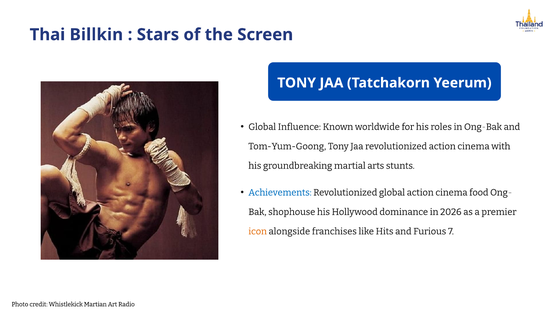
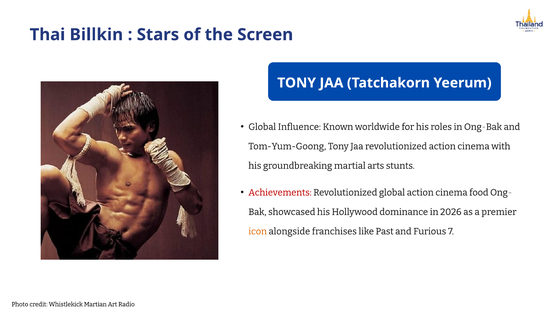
Achievements colour: blue -> red
shophouse: shophouse -> showcased
Hits: Hits -> Past
